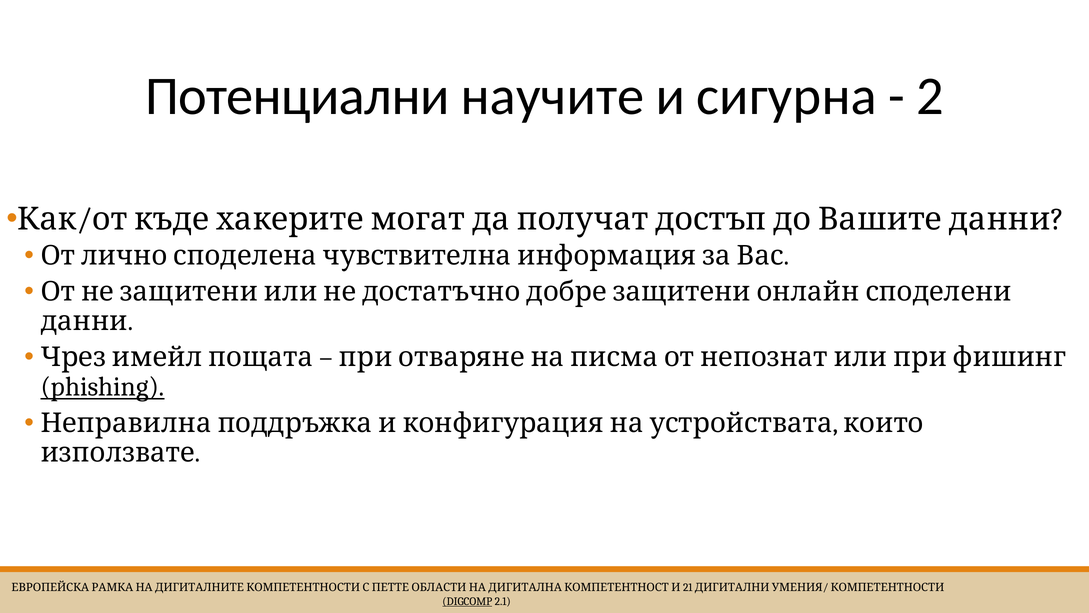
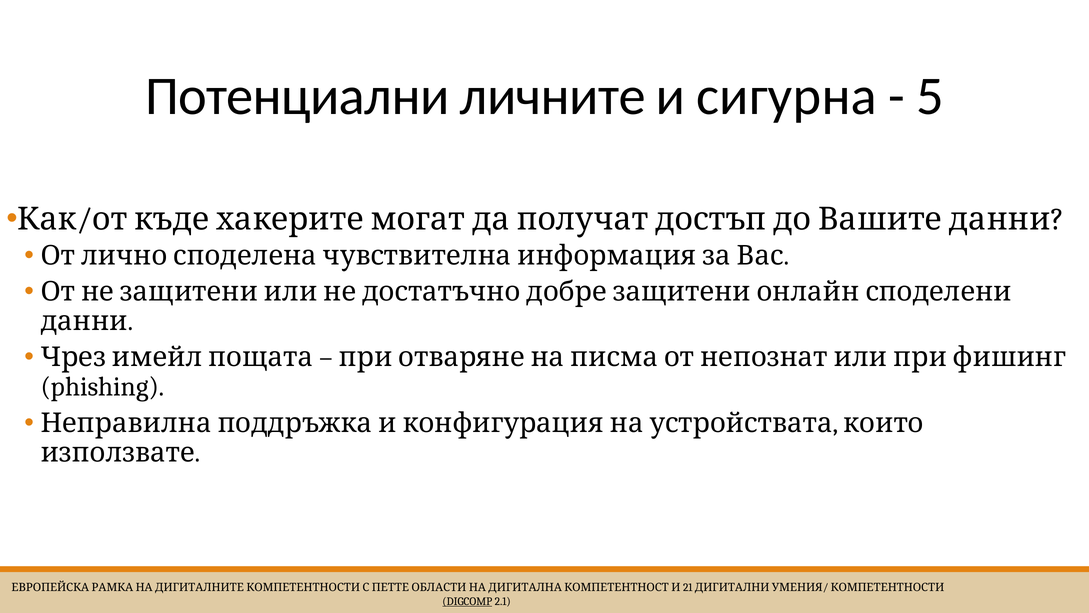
научите: научите -> личните
2: 2 -> 5
phishing underline: present -> none
